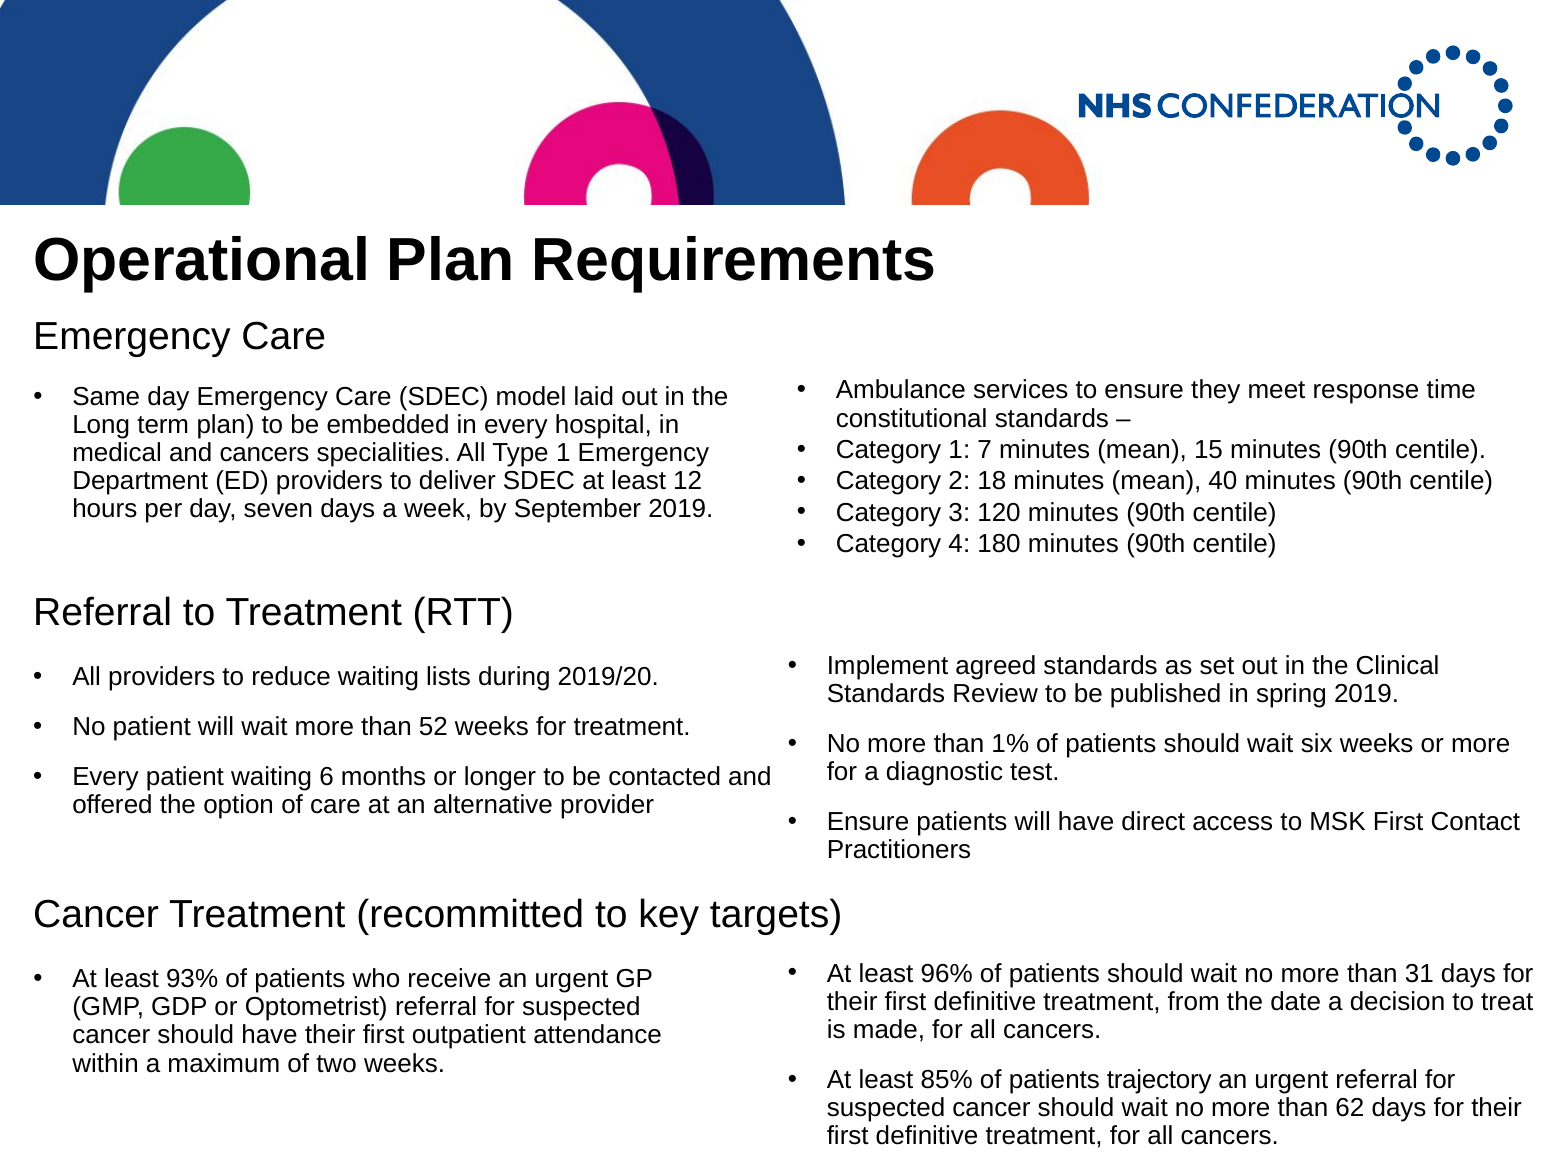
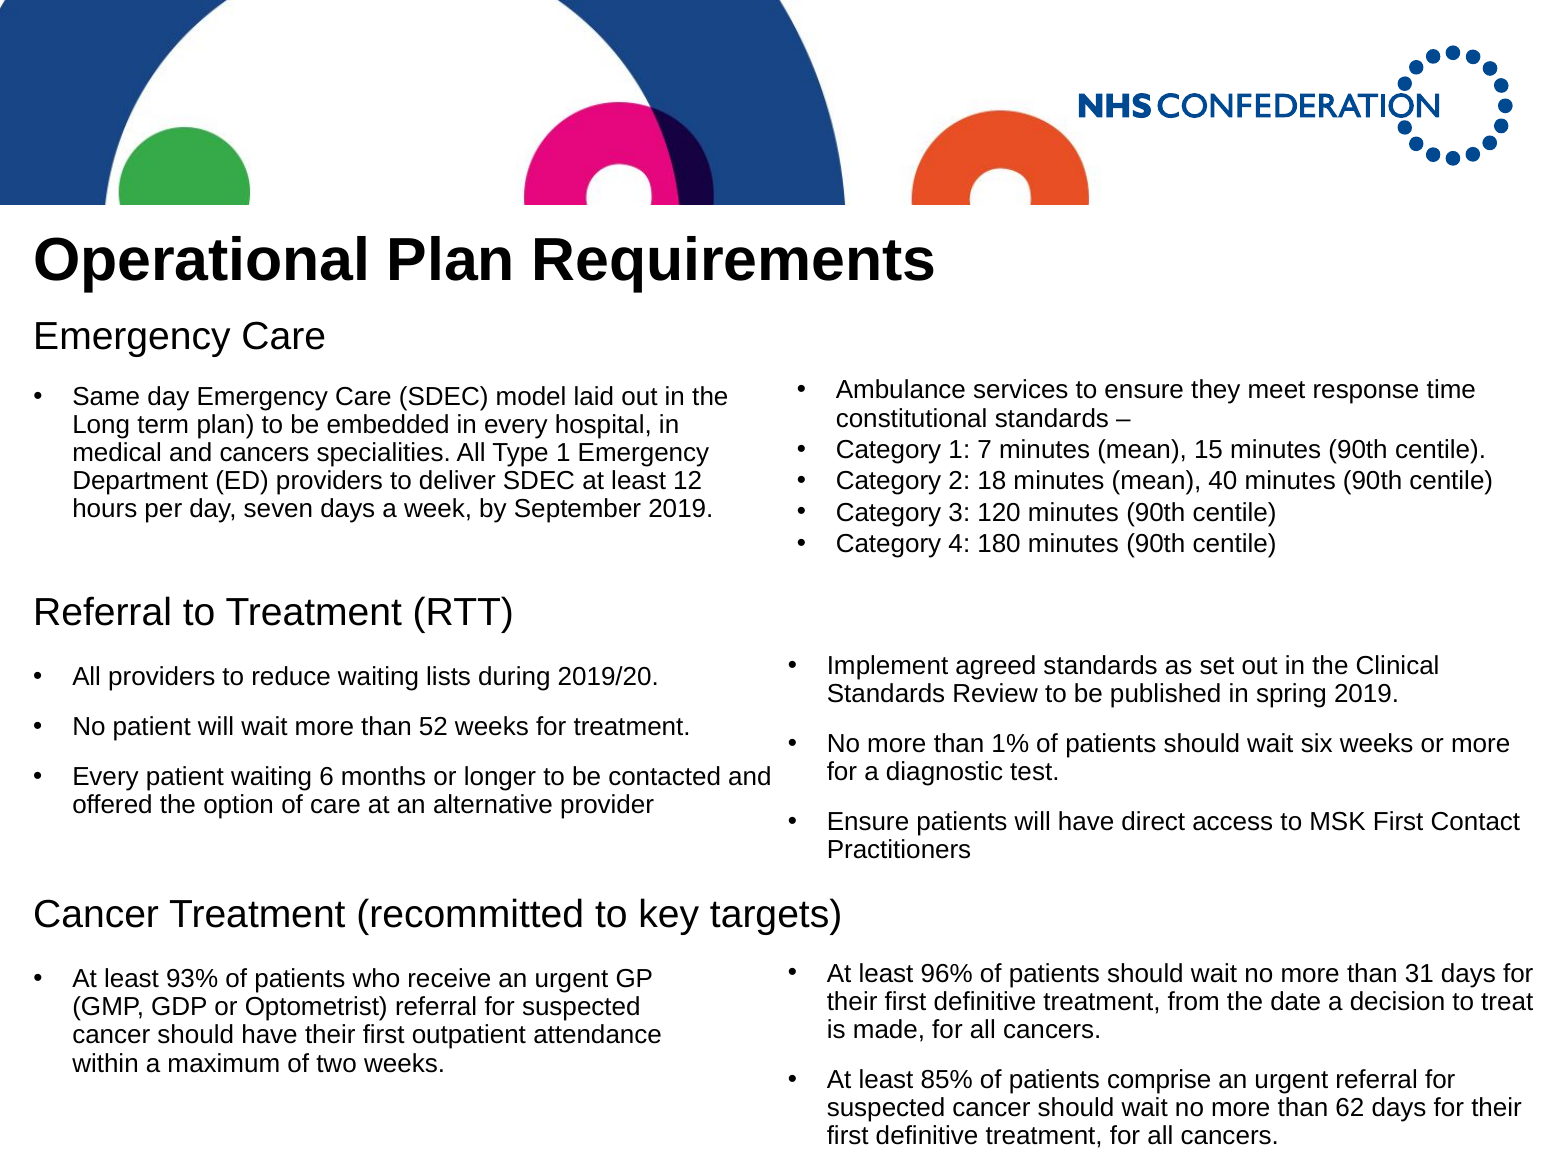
trajectory: trajectory -> comprise
